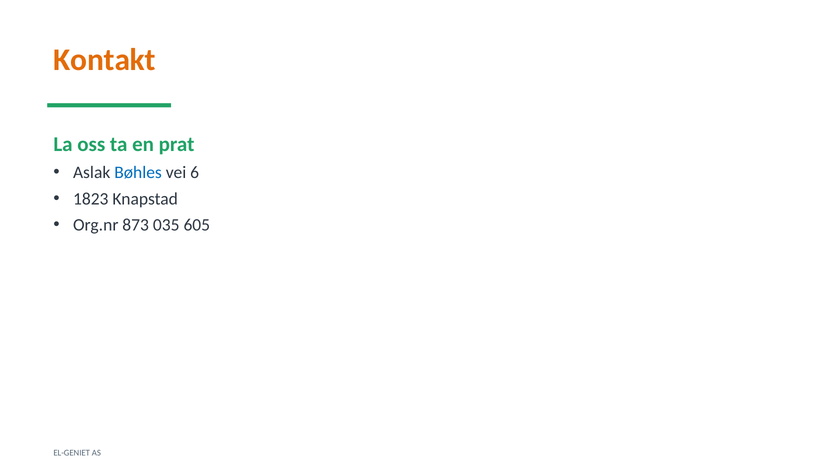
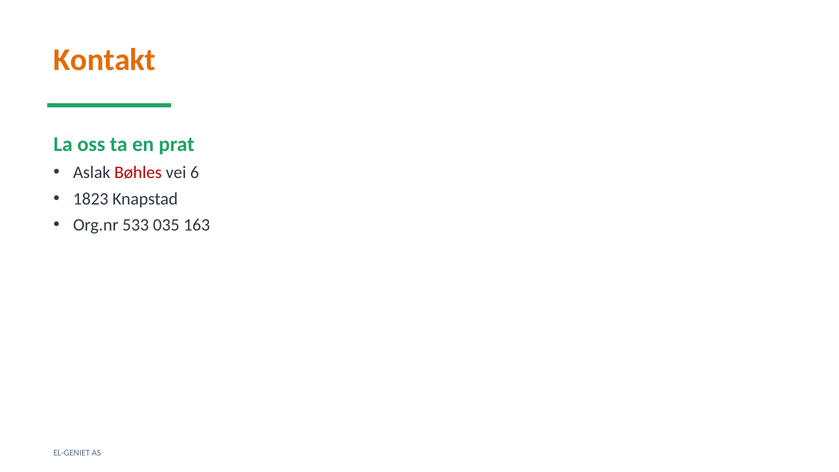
Bøhles colour: blue -> red
873: 873 -> 533
605: 605 -> 163
